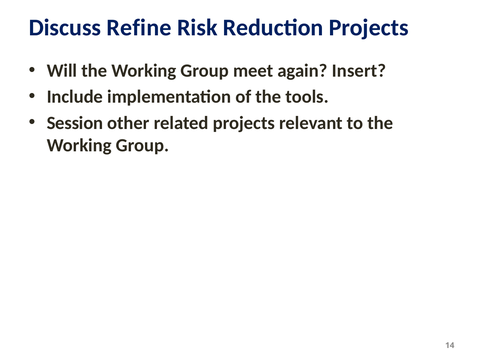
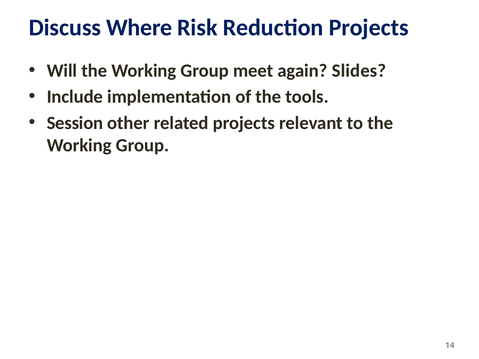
Refine: Refine -> Where
Insert: Insert -> Slides
